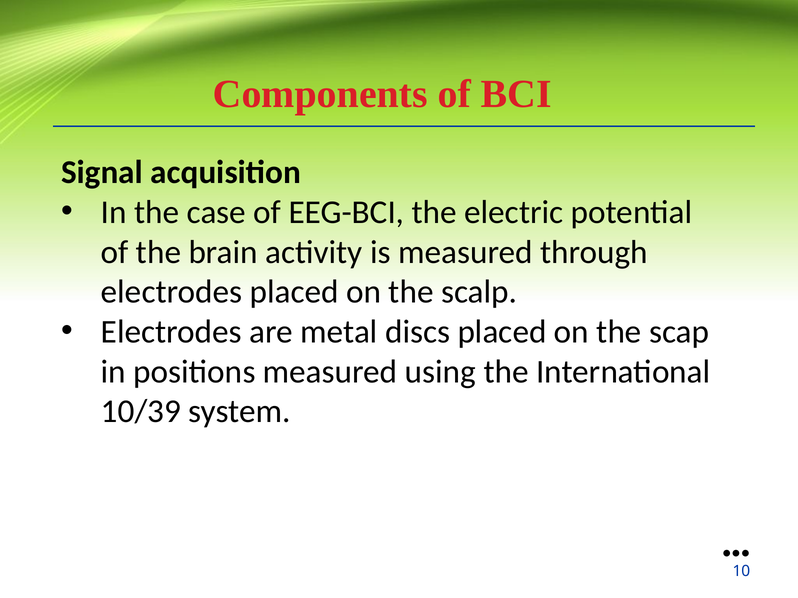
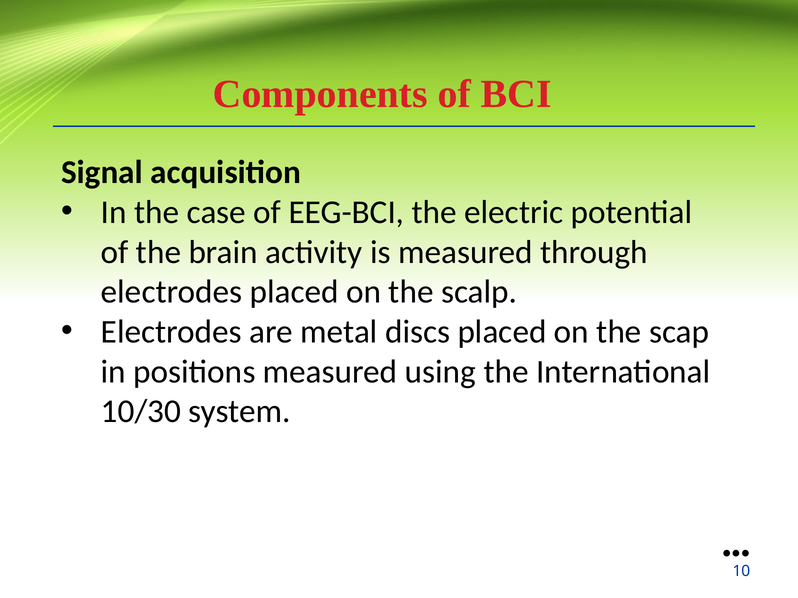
10/39: 10/39 -> 10/30
